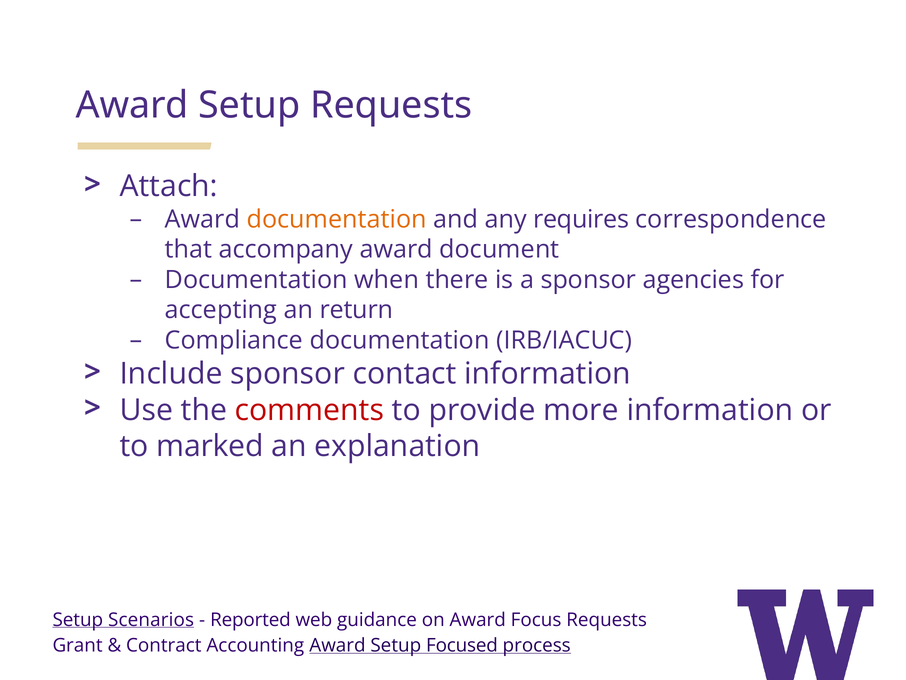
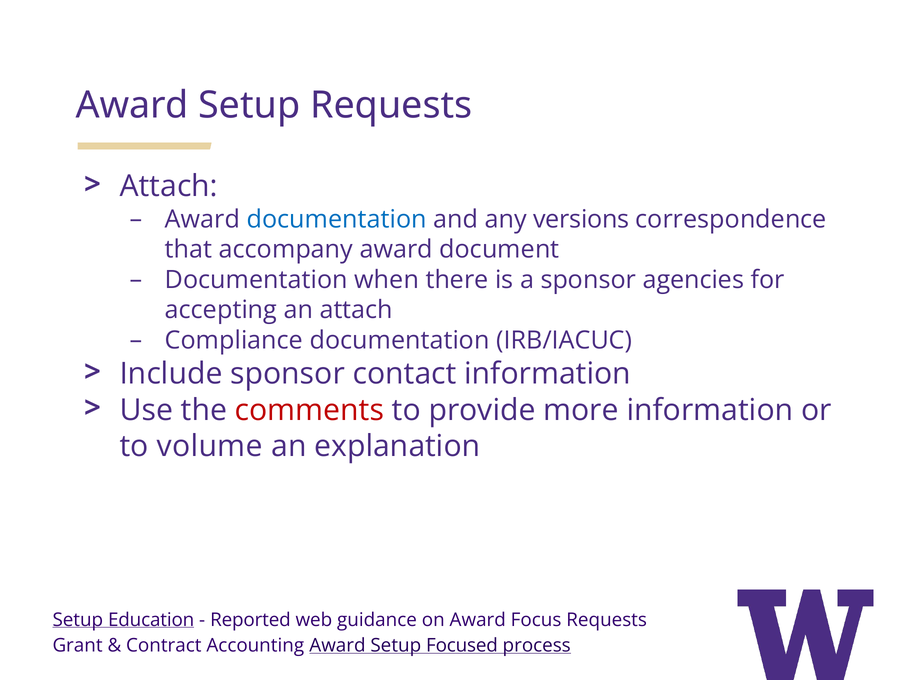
documentation at (337, 219) colour: orange -> blue
requires: requires -> versions
an return: return -> attach
marked: marked -> volume
Scenarios: Scenarios -> Education
